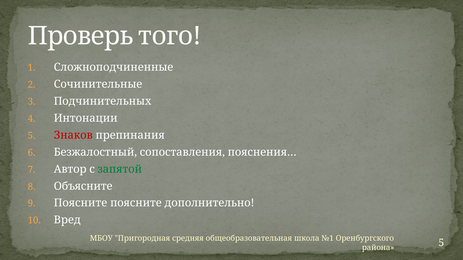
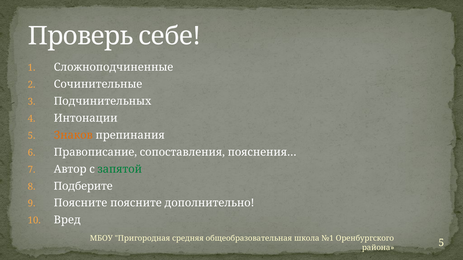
того: того -> себе
Знаков colour: red -> orange
Безжалостный: Безжалостный -> Правописание
Объясните: Объясните -> Подберите
